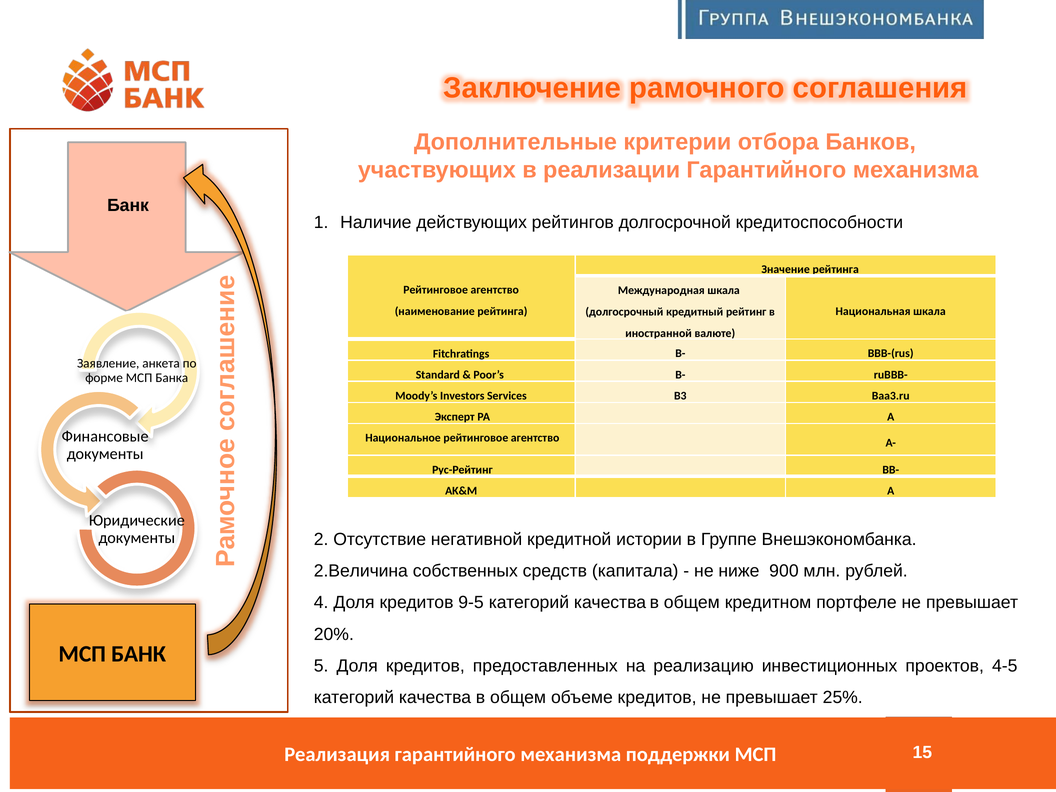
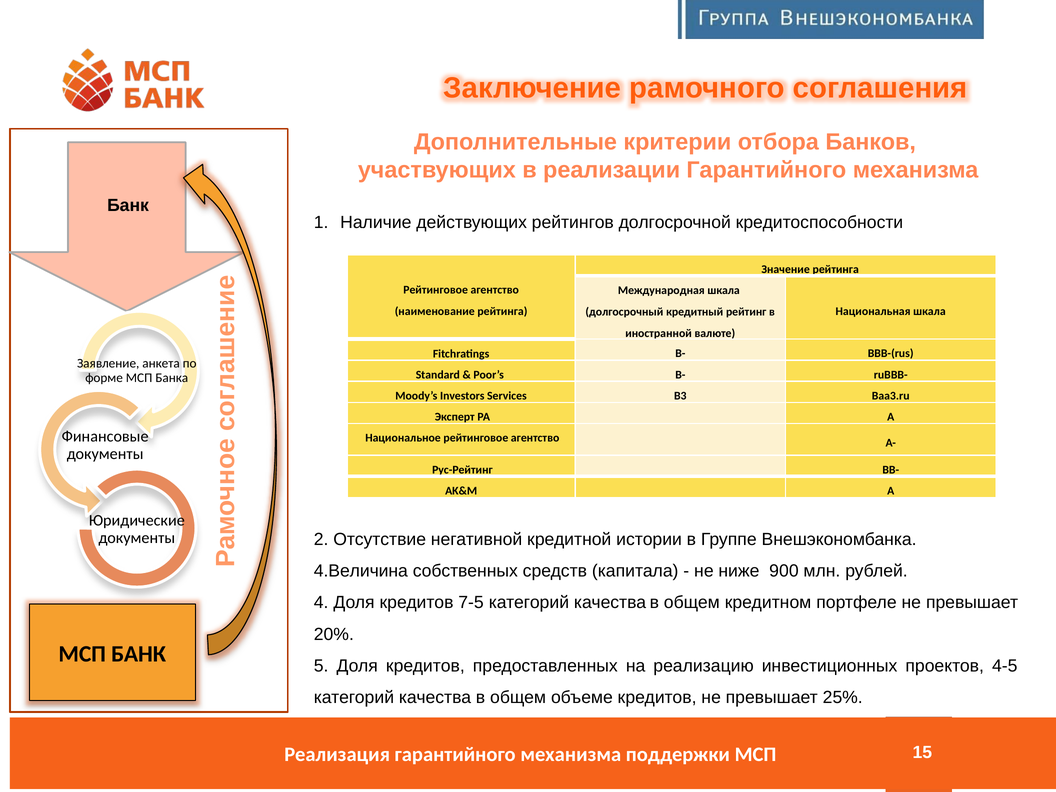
2.Величина: 2.Величина -> 4.Величина
9-5: 9-5 -> 7-5
